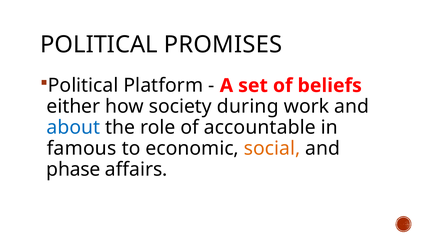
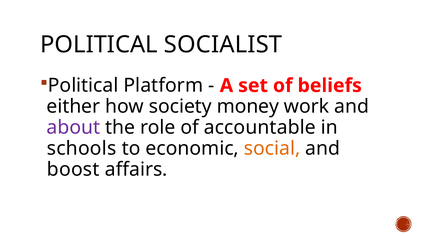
PROMISES: PROMISES -> SOCIALIST
during: during -> money
about colour: blue -> purple
famous: famous -> schools
phase: phase -> boost
